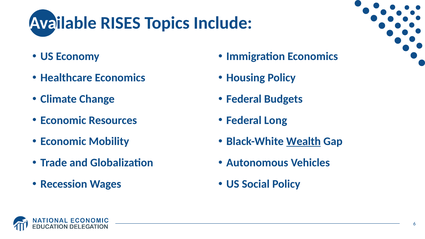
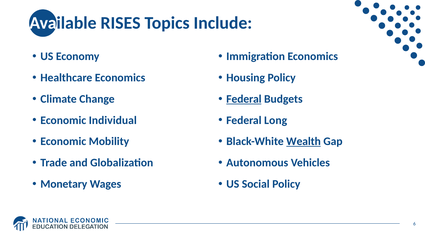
Federal at (244, 99) underline: none -> present
Resources: Resources -> Individual
Recession: Recession -> Monetary
